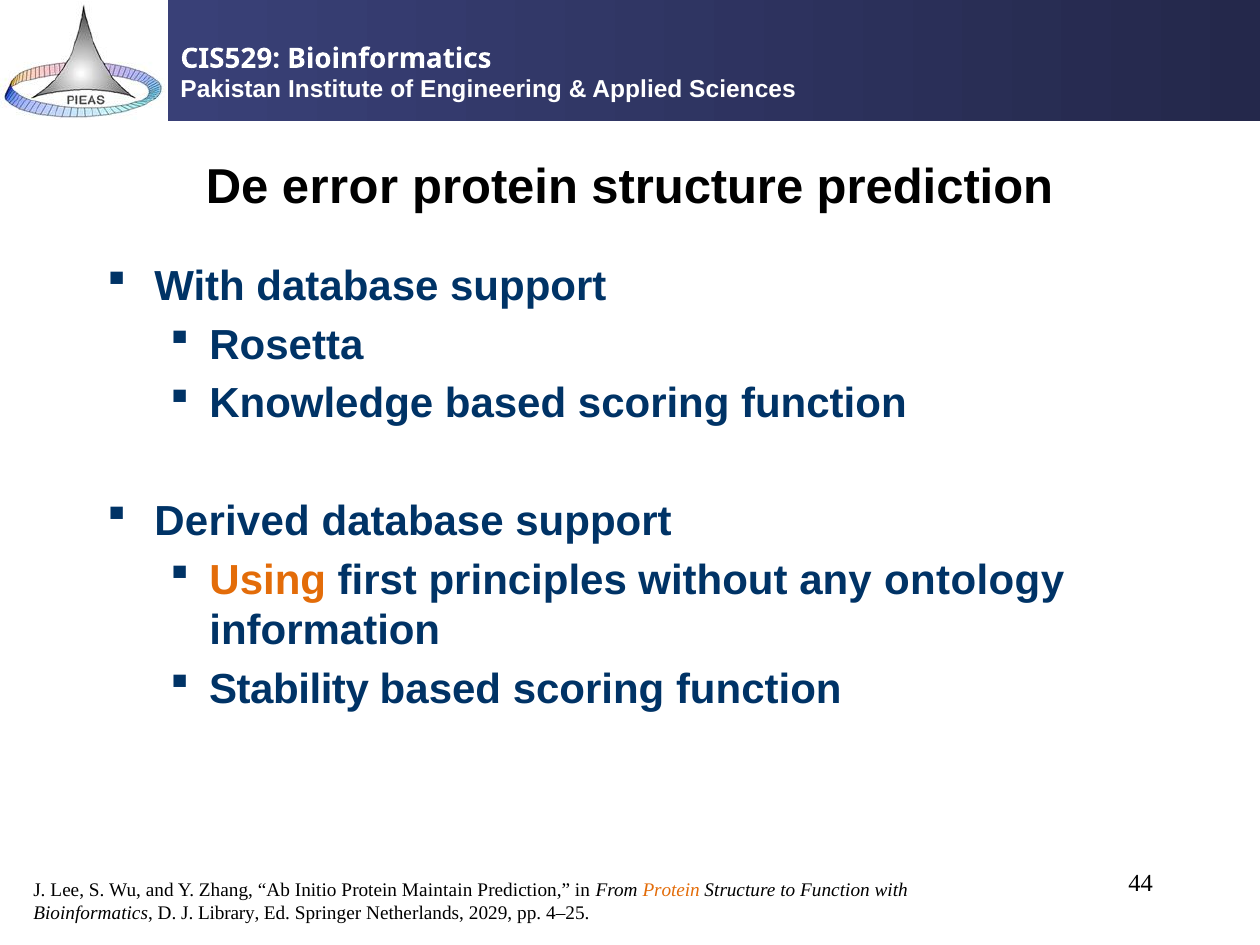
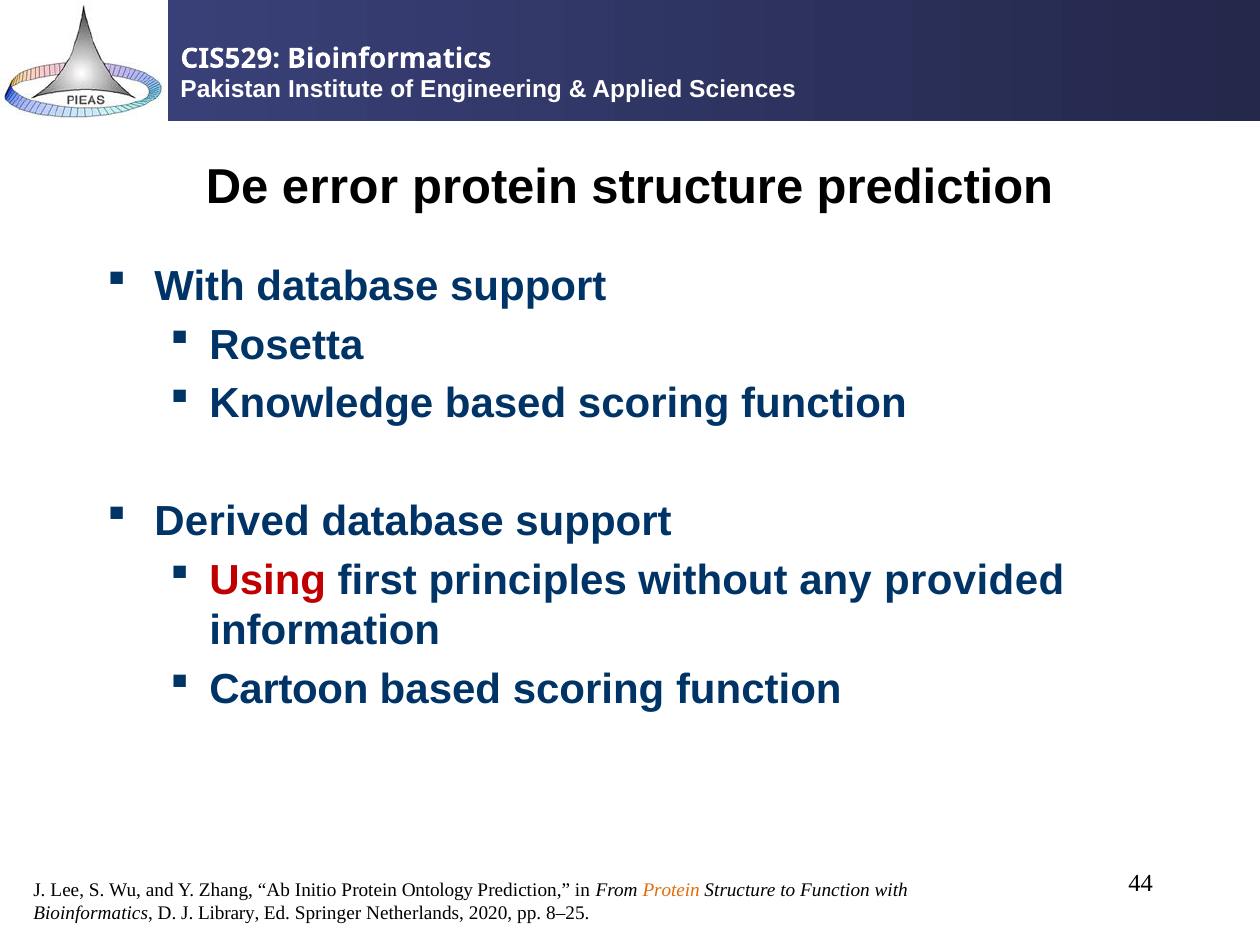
Using colour: orange -> red
ontology: ontology -> provided
Stability: Stability -> Cartoon
Maintain: Maintain -> Ontology
2029: 2029 -> 2020
4–25: 4–25 -> 8–25
